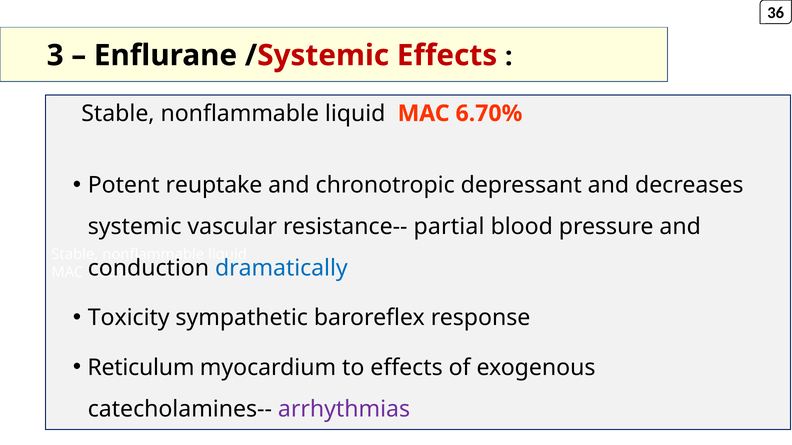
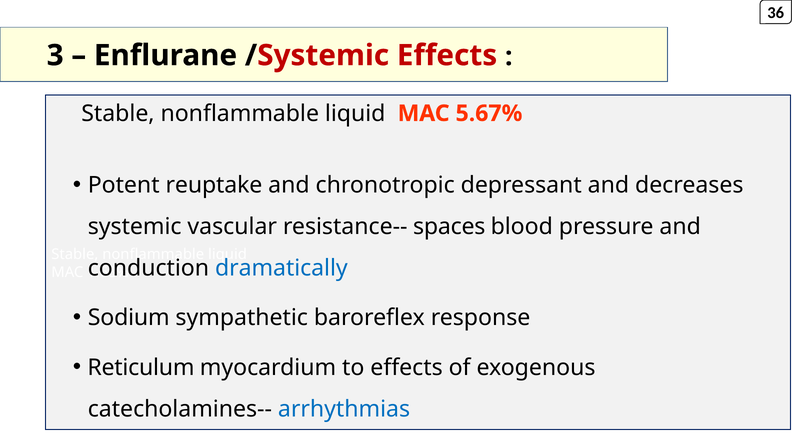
6.70%: 6.70% -> 5.67%
partial: partial -> spaces
Toxicity: Toxicity -> Sodium
arrhythmias colour: purple -> blue
